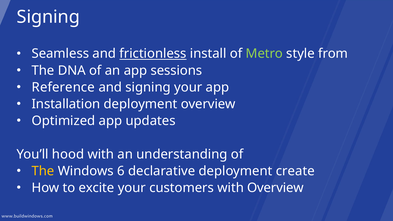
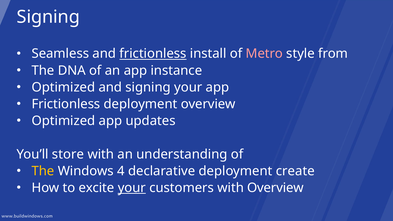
Metro colour: light green -> pink
sessions: sessions -> instance
Reference at (63, 87): Reference -> Optimized
Installation at (66, 104): Installation -> Frictionless
hood: hood -> store
6: 6 -> 4
your at (132, 188) underline: none -> present
